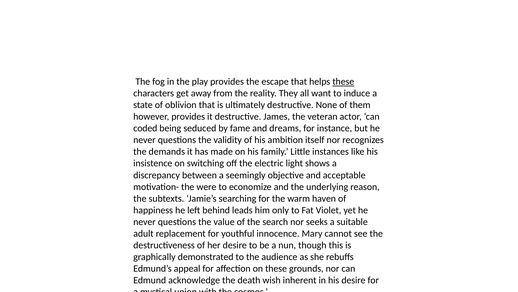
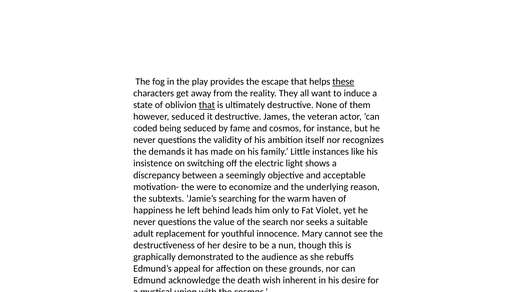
that at (207, 105) underline: none -> present
however provides: provides -> seduced
and dreams: dreams -> cosmos
